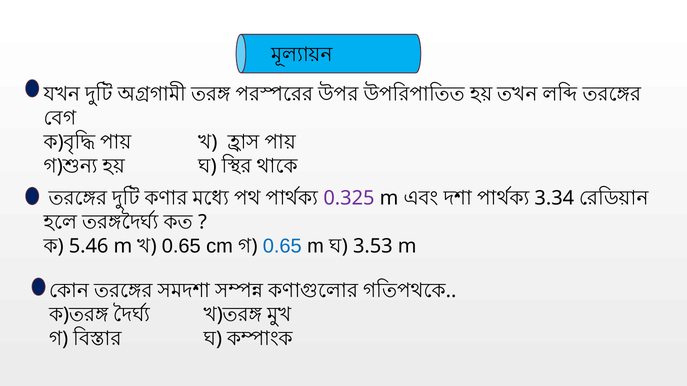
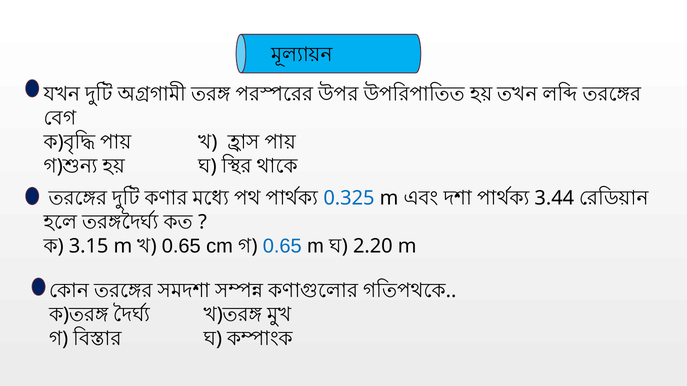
0.325 colour: purple -> blue
3.34: 3.34 -> 3.44
5.46: 5.46 -> 3.15
3.53: 3.53 -> 2.20
